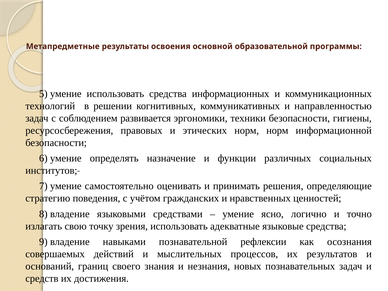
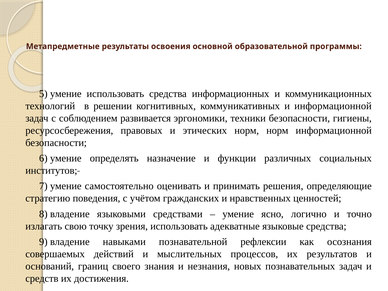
и направленностью: направленностью -> информационной
